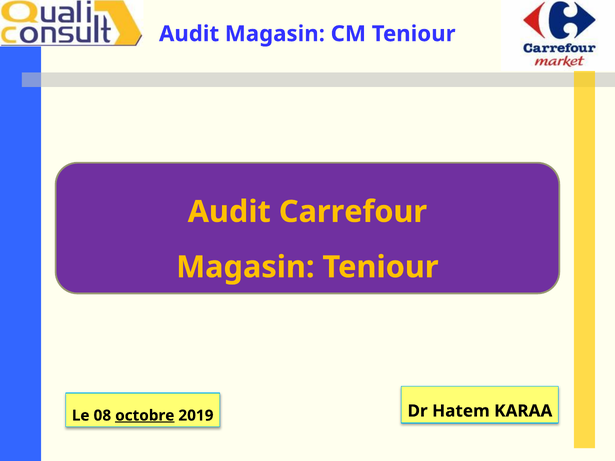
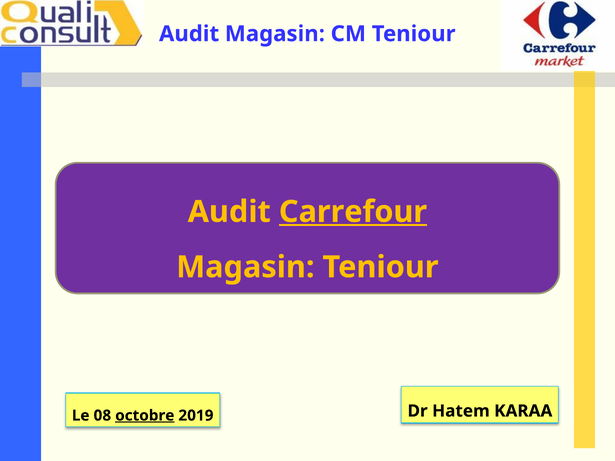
Carrefour underline: none -> present
